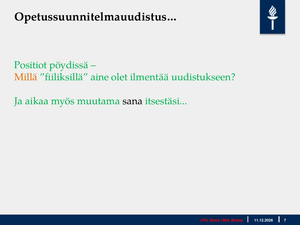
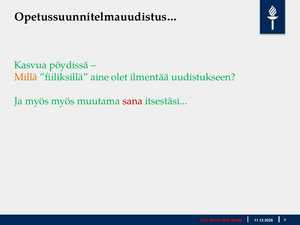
Positiot: Positiot -> Kasvua
Ja aikaa: aikaa -> myös
sana colour: black -> red
